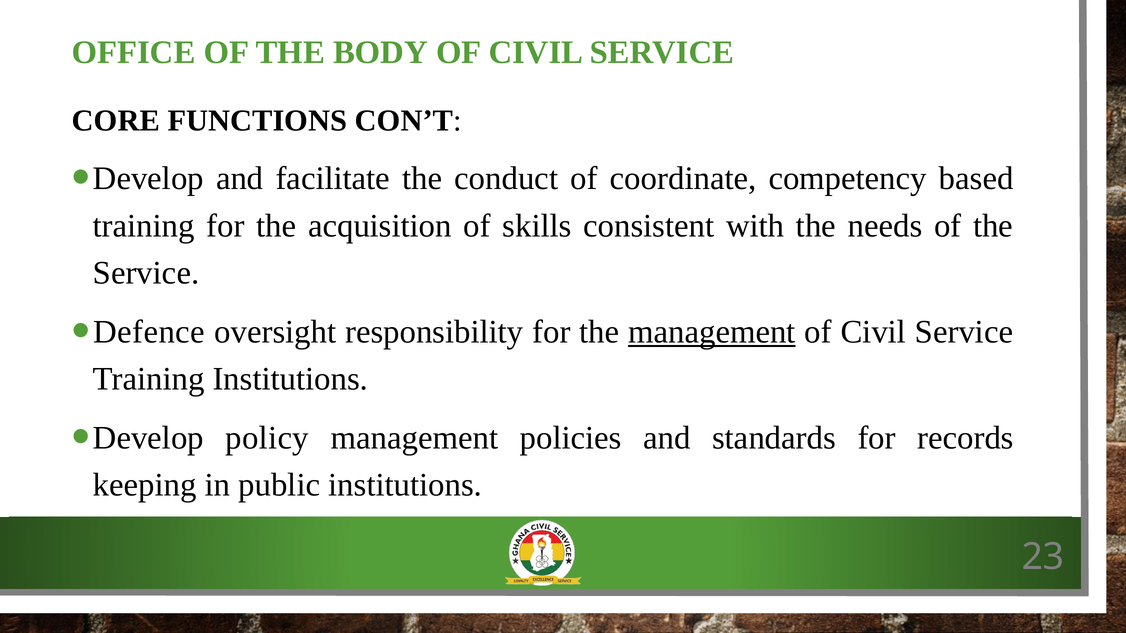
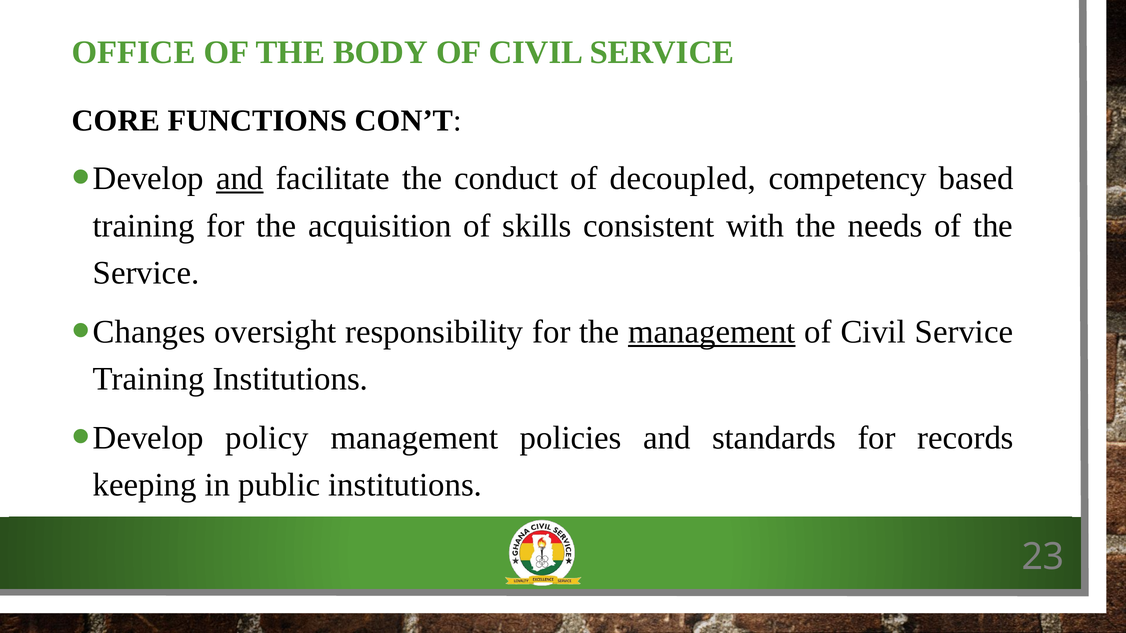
and at (240, 179) underline: none -> present
coordinate: coordinate -> decoupled
Defence: Defence -> Changes
